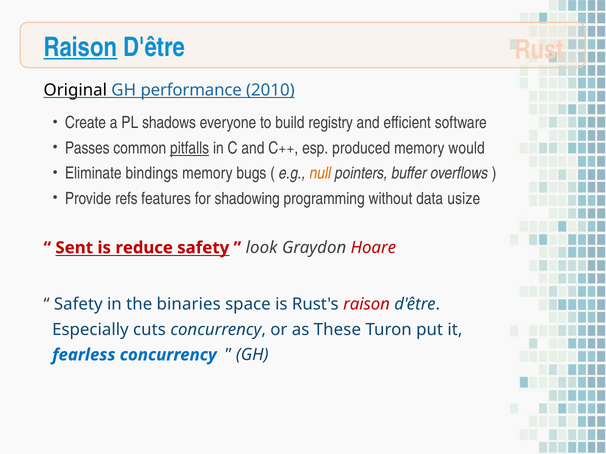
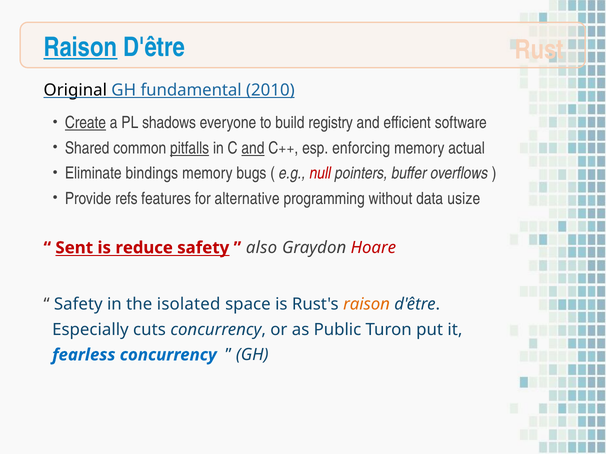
performance: performance -> fundamental
Create underline: none -> present
Passes: Passes -> Shared
and at (253, 148) underline: none -> present
produced: produced -> enforcing
would: would -> actual
null colour: orange -> red
shadowing: shadowing -> alternative
look: look -> also
binaries: binaries -> isolated
raison at (367, 305) colour: red -> orange
These: These -> Public
